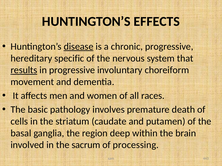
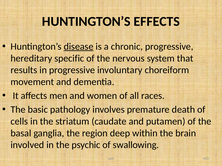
results underline: present -> none
sacrum: sacrum -> psychic
processing: processing -> swallowing
